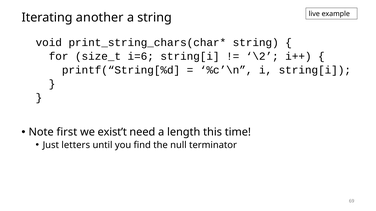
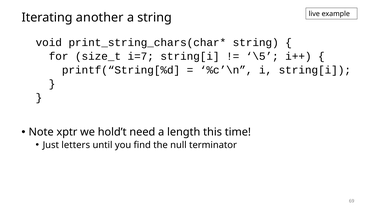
i=6: i=6 -> i=7
\2: \2 -> \5
first: first -> xptr
exist’t: exist’t -> hold’t
